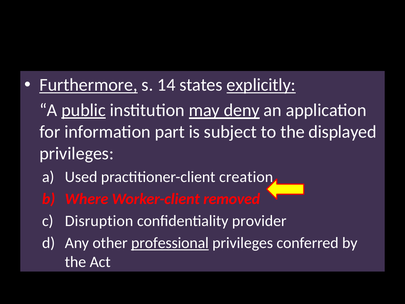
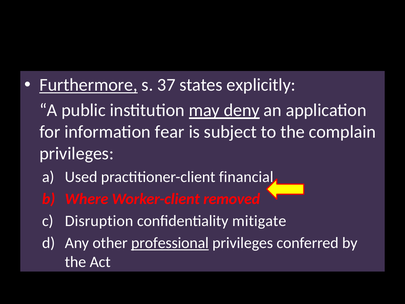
14: 14 -> 37
explicitly underline: present -> none
public underline: present -> none
part: part -> fear
displayed: displayed -> complain
creation: creation -> financial
provider: provider -> mitigate
